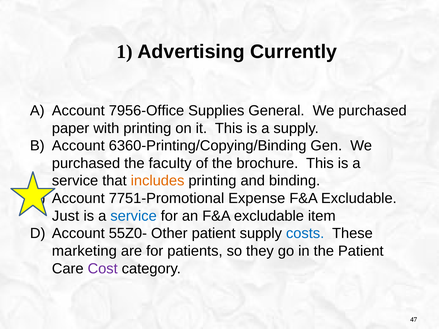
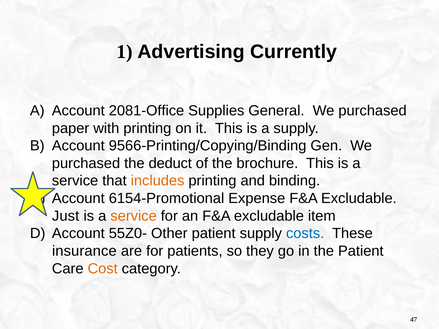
7956-Office: 7956-Office -> 2081-Office
6360-Printing/Copying/Binding: 6360-Printing/Copying/Binding -> 9566-Printing/Copying/Binding
faculty: faculty -> deduct
7751-Promotional: 7751-Promotional -> 6154-Promotional
service at (134, 216) colour: blue -> orange
marketing: marketing -> insurance
Cost colour: purple -> orange
